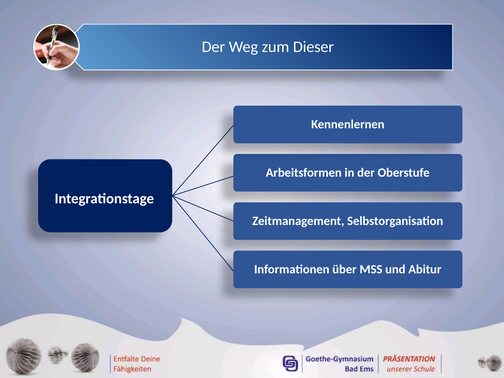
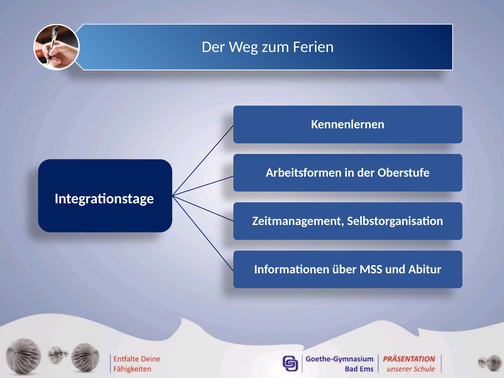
Dieser: Dieser -> Ferien
